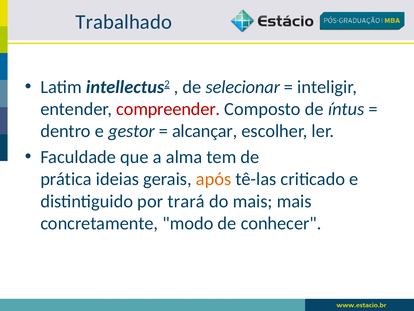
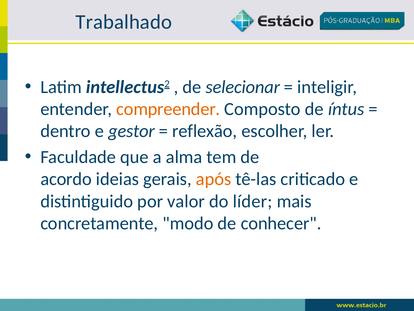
compreender colour: red -> orange
alcançar: alcançar -> reflexão
prática: prática -> acordo
trará: trará -> valor
do mais: mais -> líder
